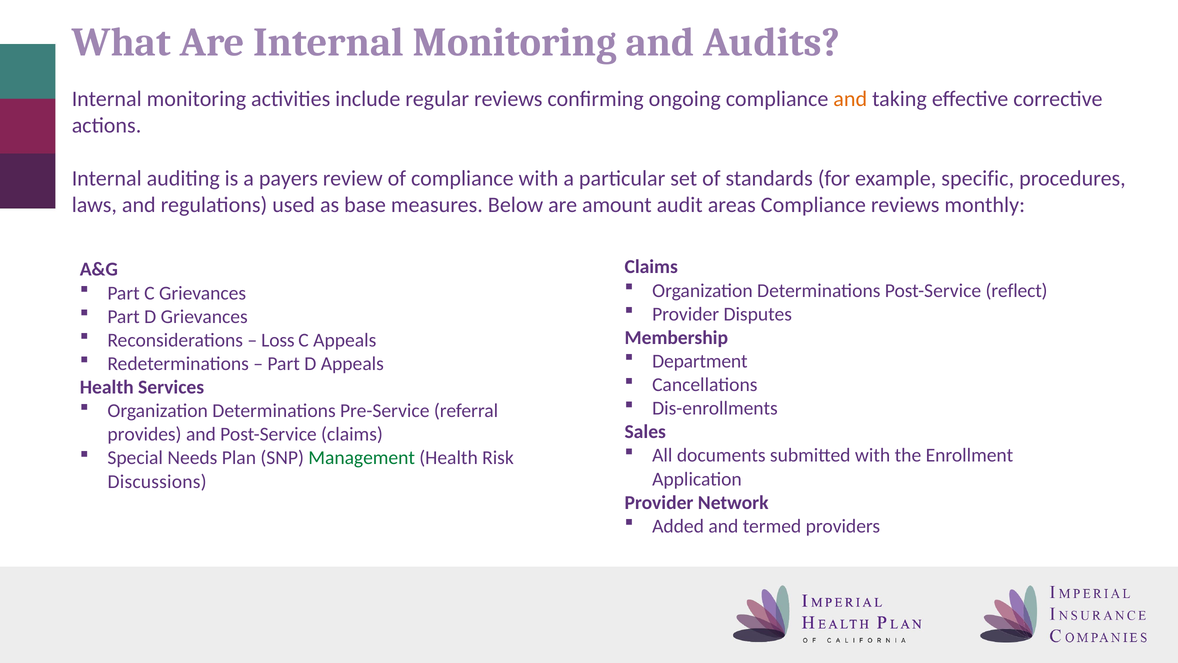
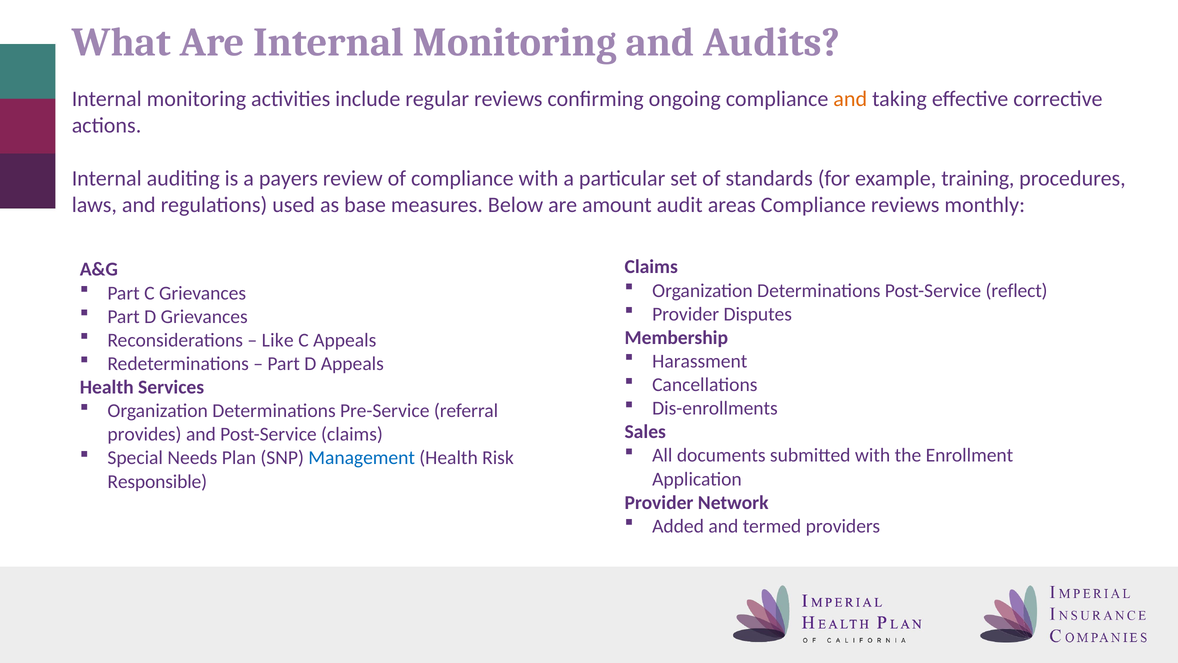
specific: specific -> training
Loss: Loss -> Like
Department: Department -> Harassment
Management colour: green -> blue
Discussions: Discussions -> Responsible
